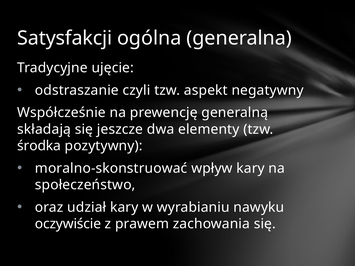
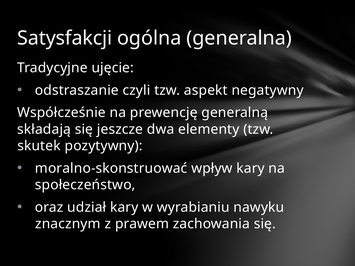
środka: środka -> skutek
oczywiście: oczywiście -> znacznym
